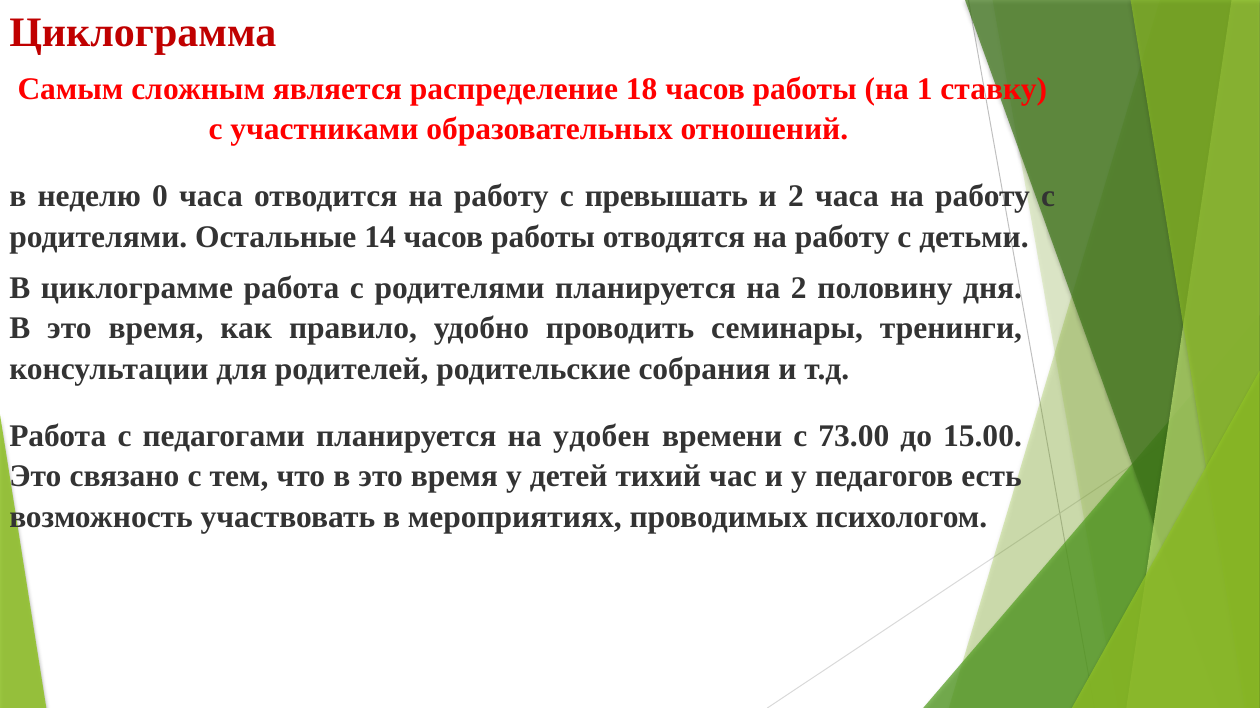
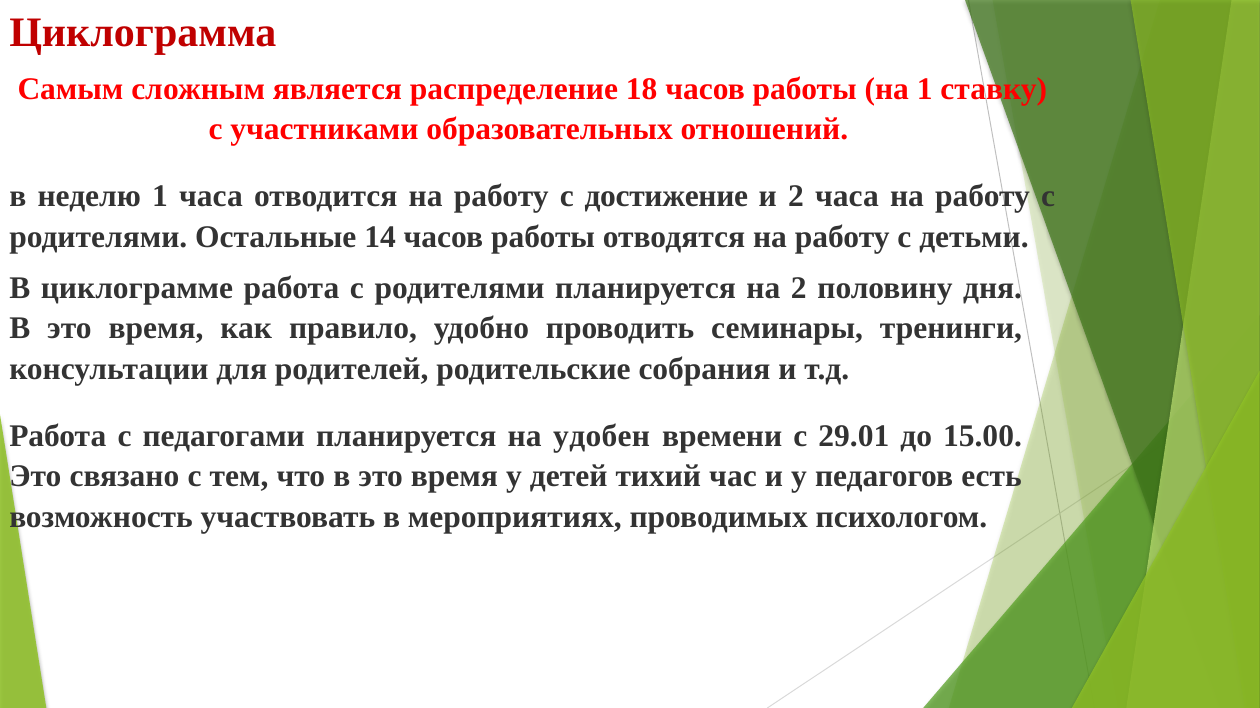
неделю 0: 0 -> 1
превышать: превышать -> достижение
73.00: 73.00 -> 29.01
